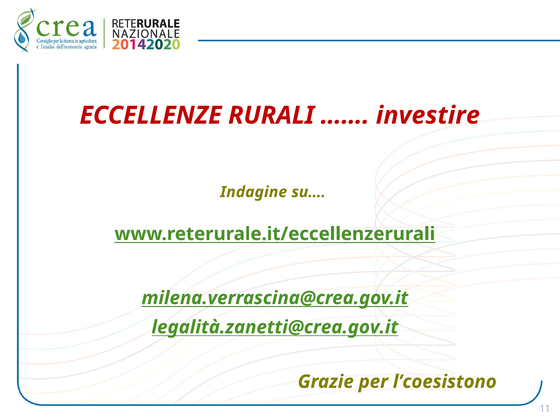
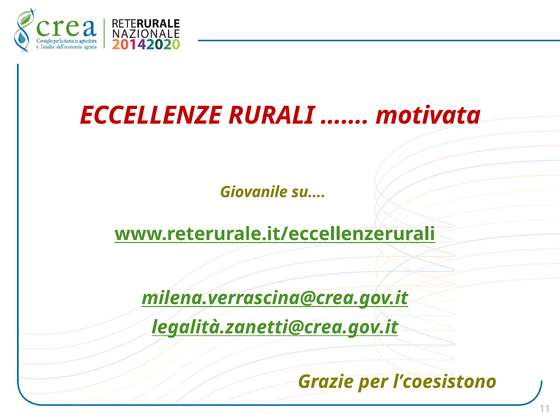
investire: investire -> motivata
Indagine: Indagine -> Giovanile
